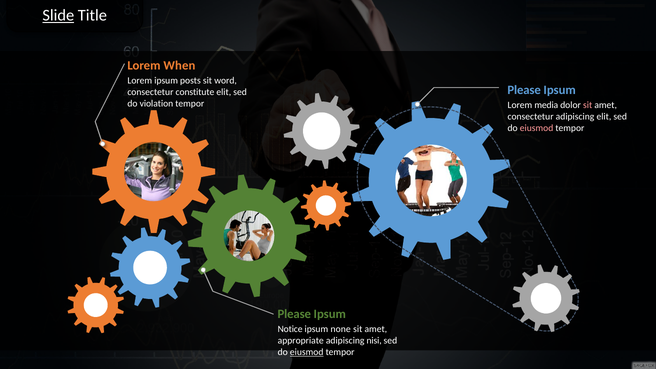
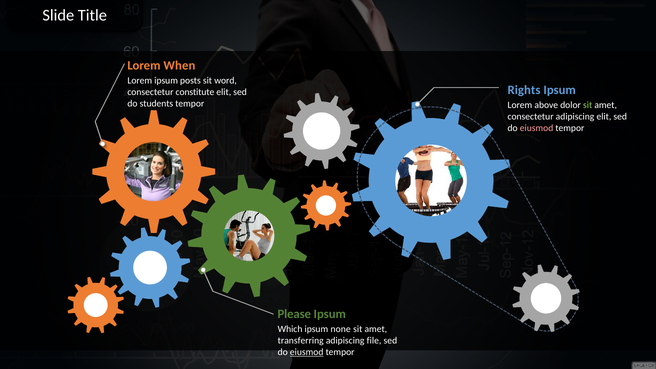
Slide underline: present -> none
Please at (524, 90): Please -> Rights
violation: violation -> students
media: media -> above
sit at (588, 105) colour: pink -> light green
Notice: Notice -> Which
appropriate: appropriate -> transferring
nisi: nisi -> file
